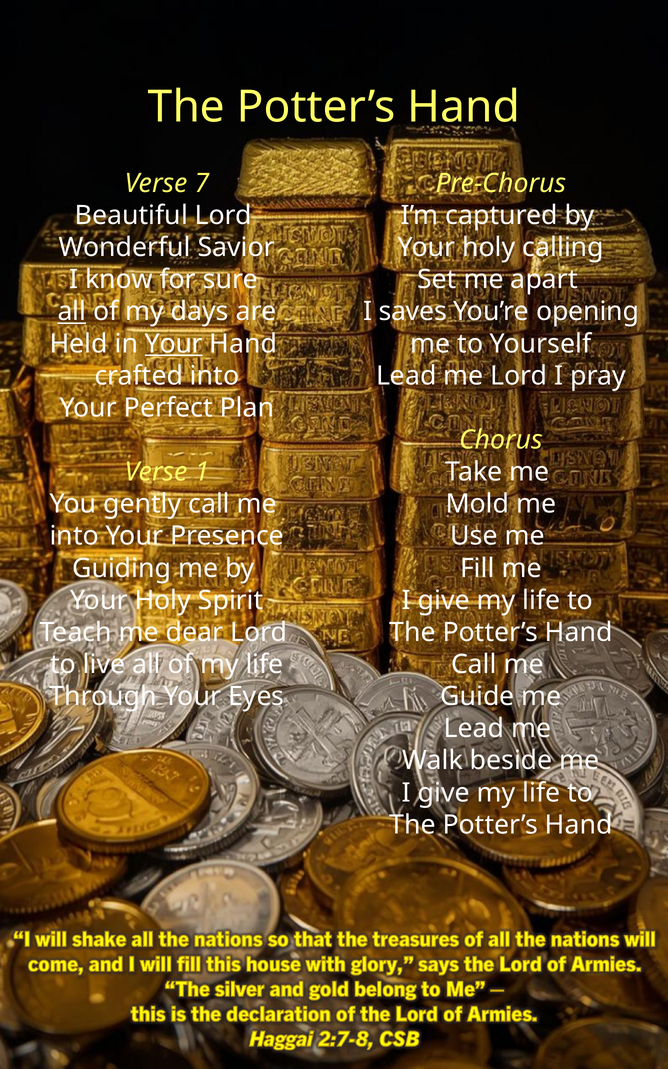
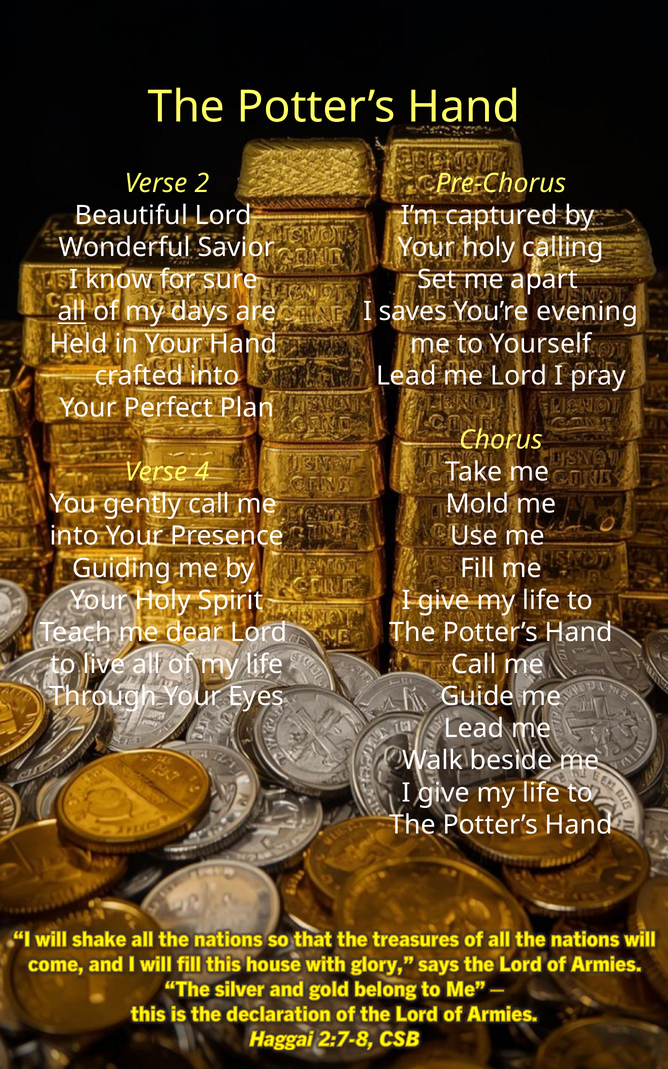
7: 7 -> 2
opening: opening -> evening
Your at (174, 344) underline: present -> none
1: 1 -> 4
